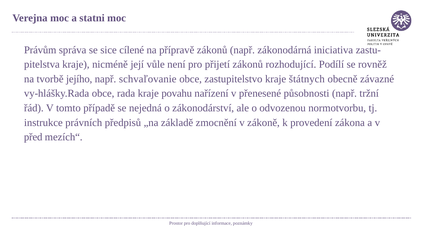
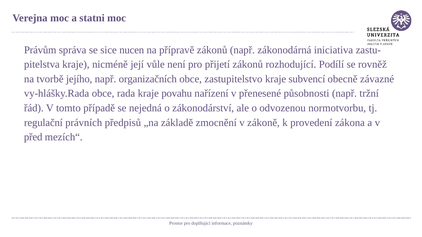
cílené: cílené -> nucen
schvaľovanie: schvaľovanie -> organizačních
štátnych: štátnych -> subvencí
instrukce: instrukce -> regulační
